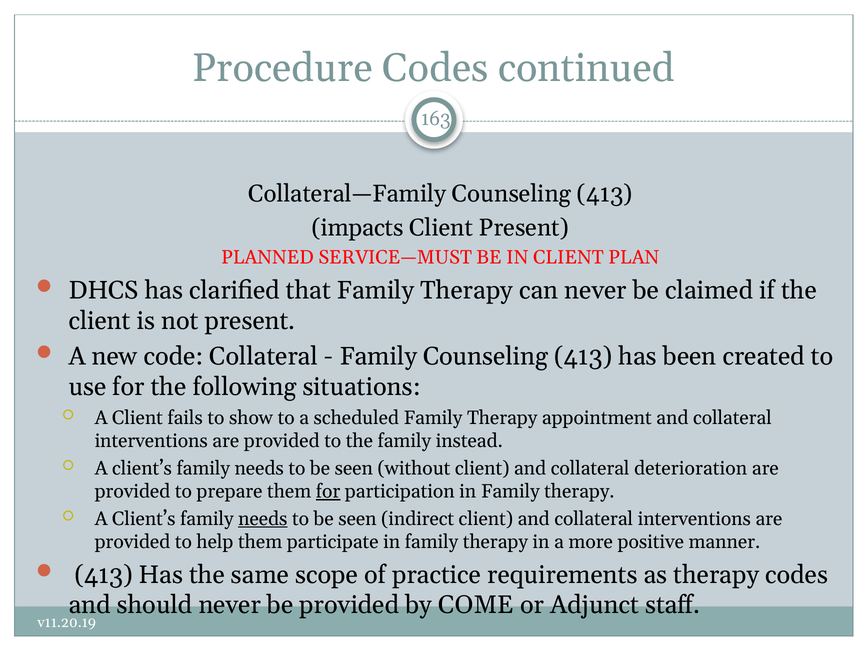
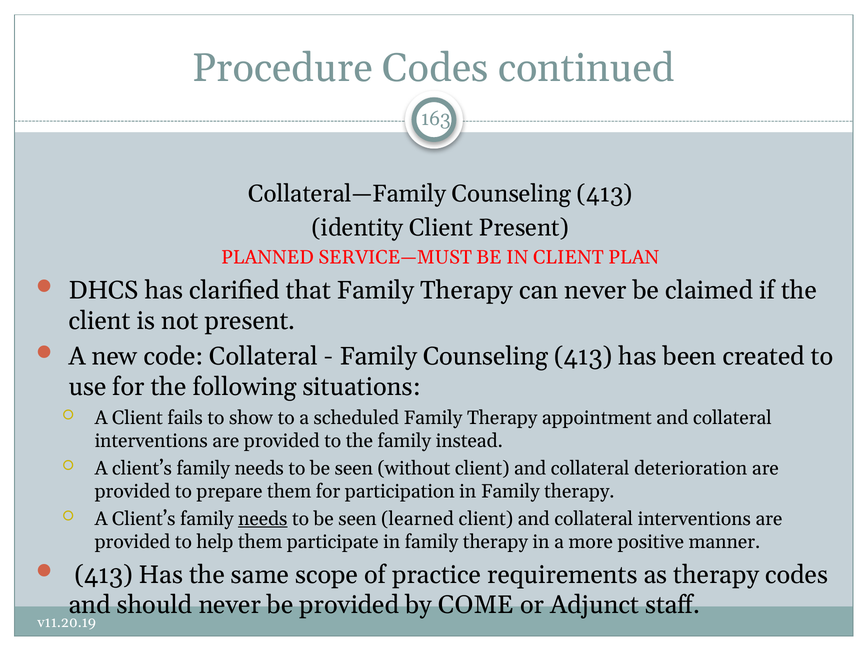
impacts: impacts -> identity
for at (328, 491) underline: present -> none
indirect: indirect -> learned
